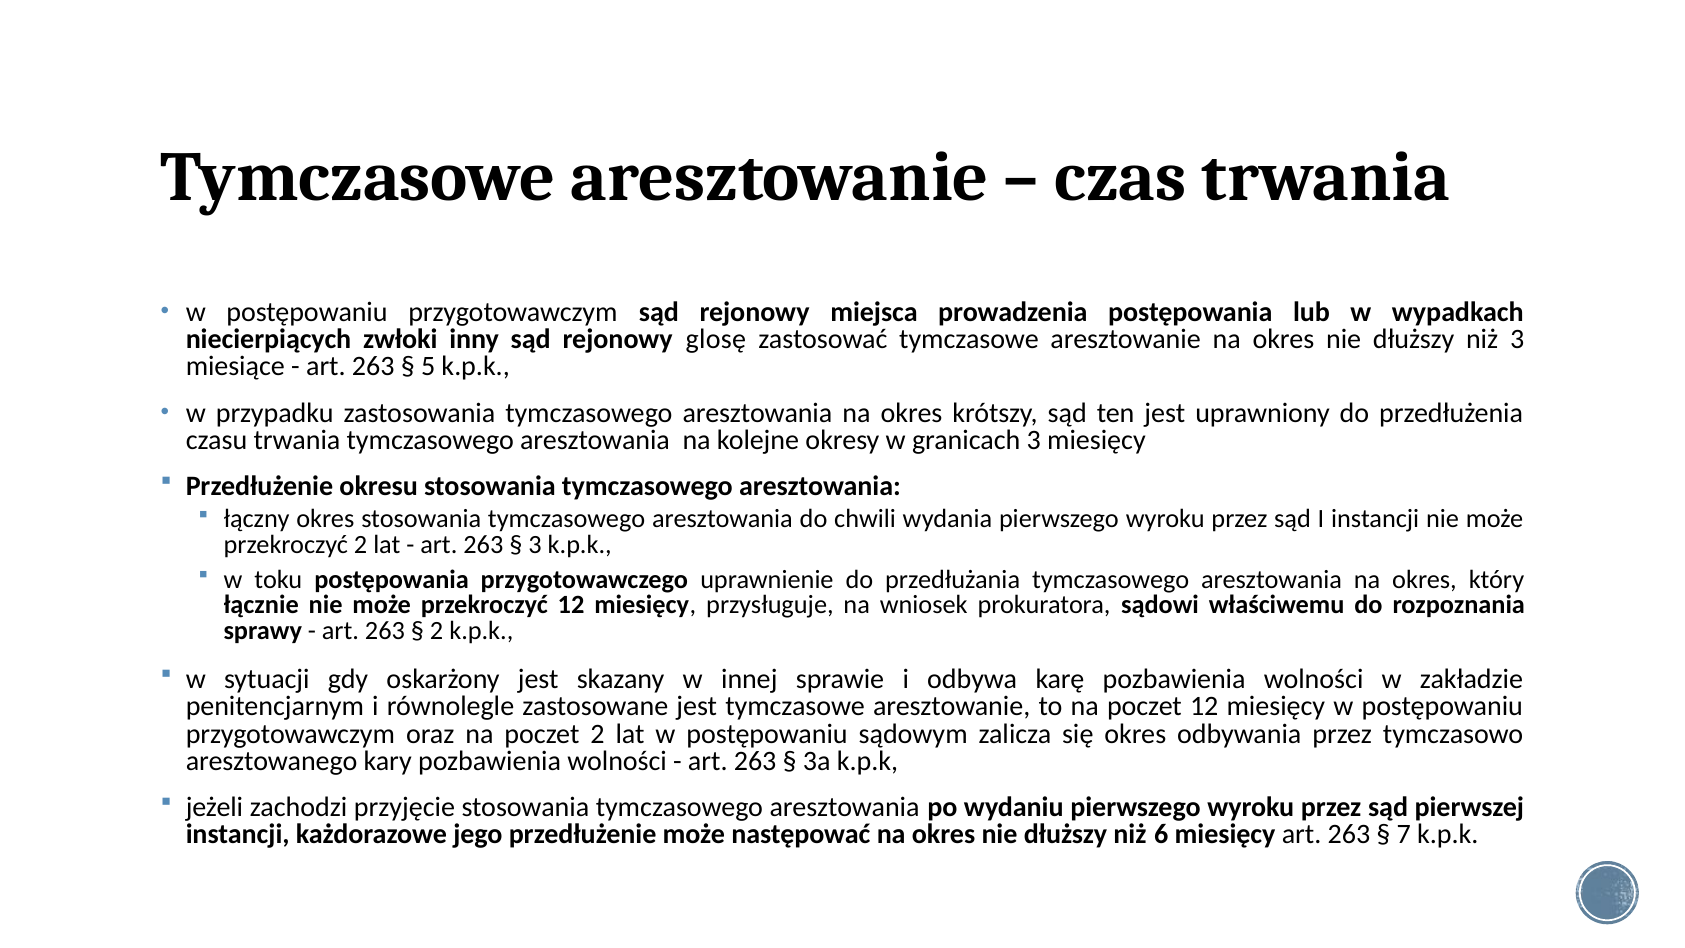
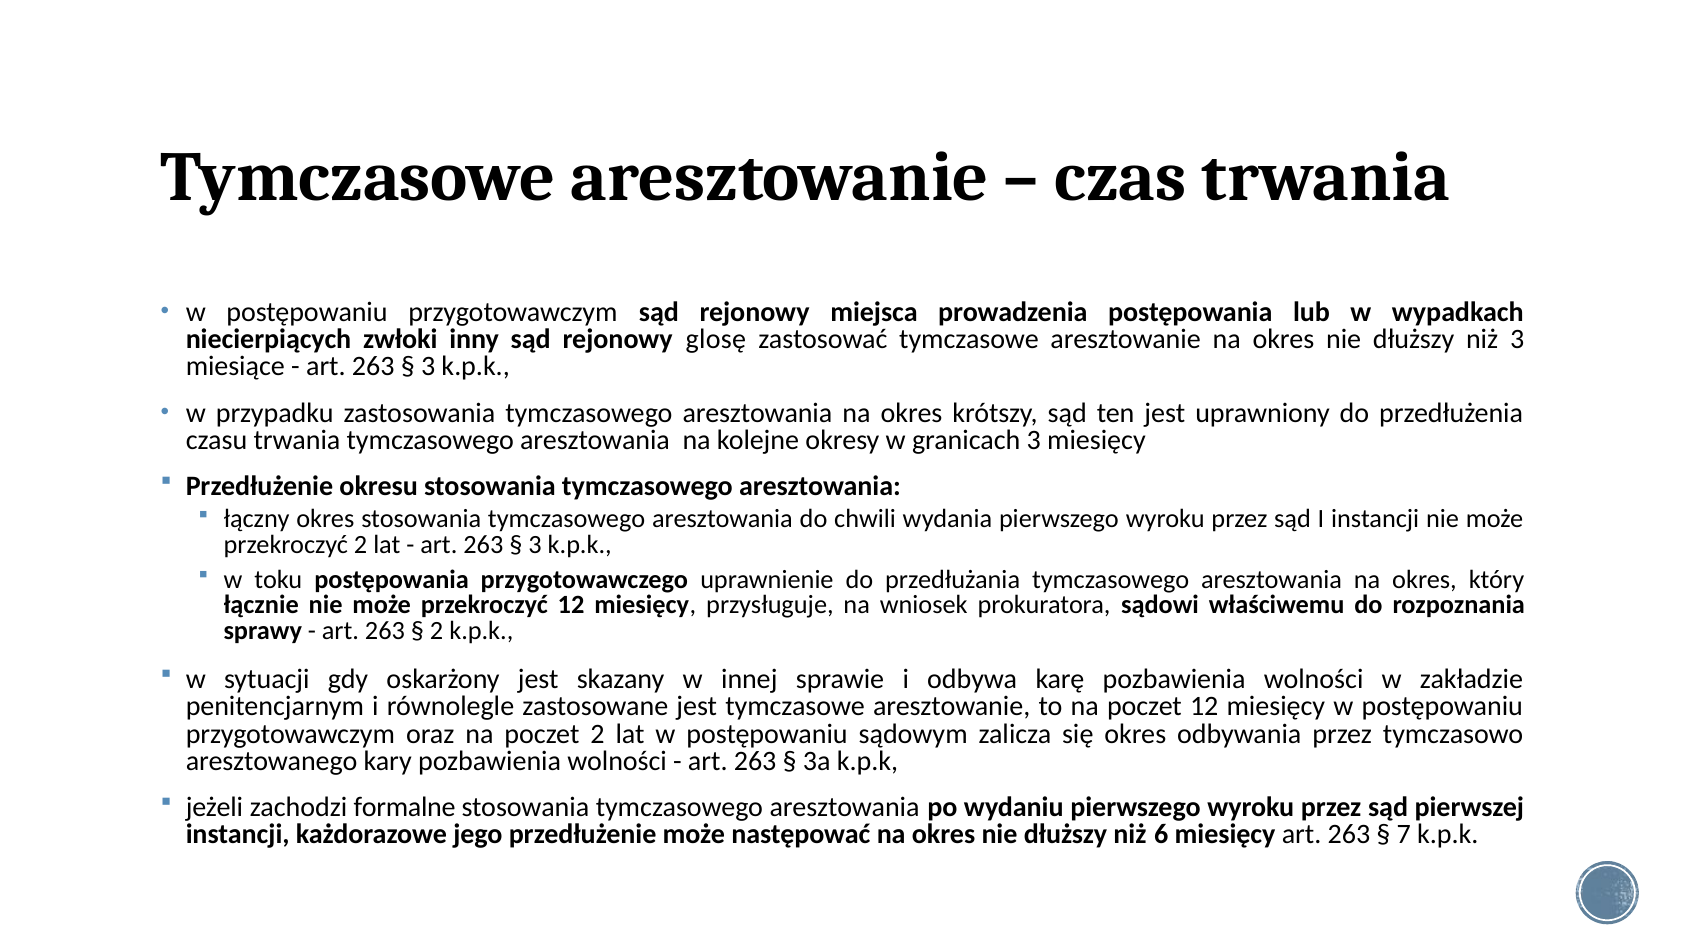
5 at (428, 367): 5 -> 3
przyjęcie: przyjęcie -> formalne
